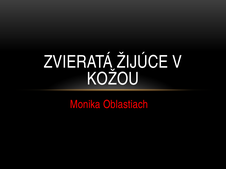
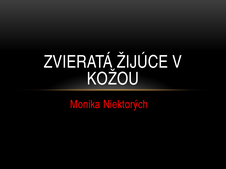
Oblastiach: Oblastiach -> Niektorých
